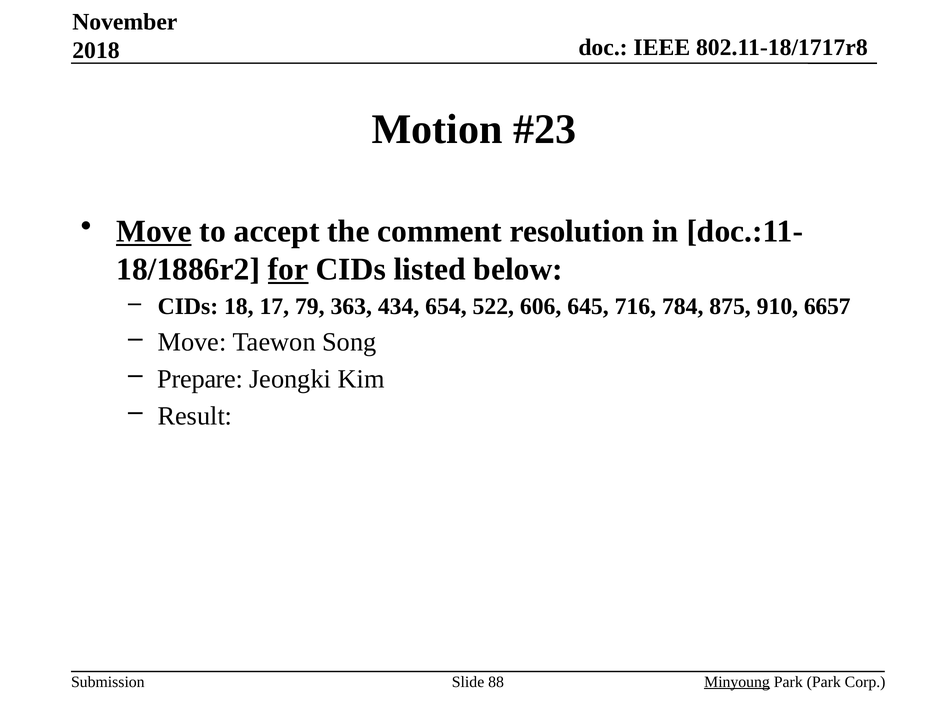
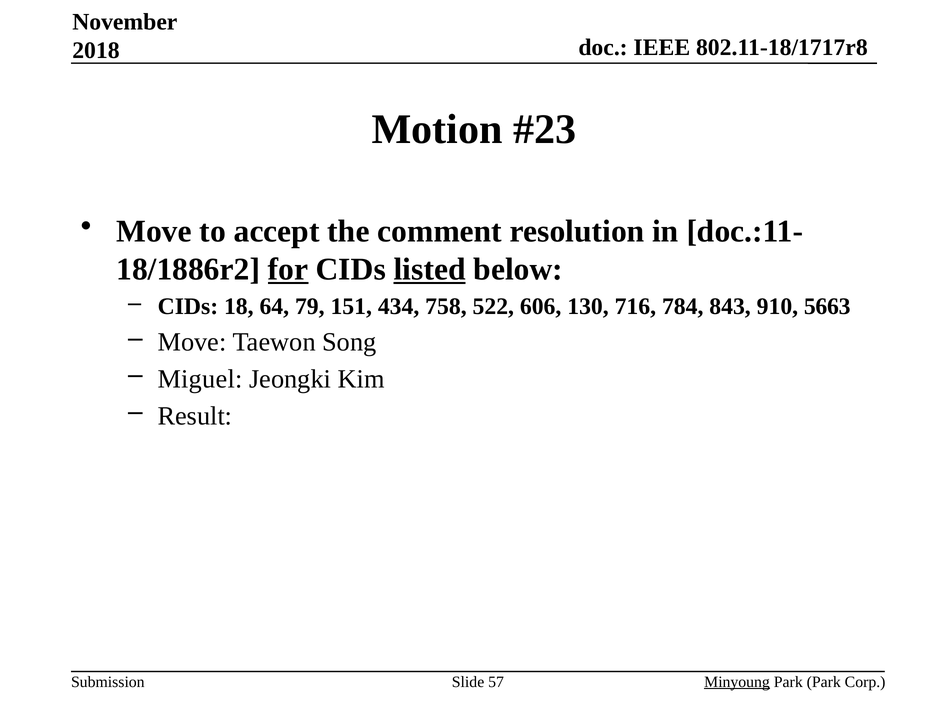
Move at (154, 231) underline: present -> none
listed underline: none -> present
17: 17 -> 64
363: 363 -> 151
654: 654 -> 758
645: 645 -> 130
875: 875 -> 843
6657: 6657 -> 5663
Prepare: Prepare -> Miguel
88: 88 -> 57
